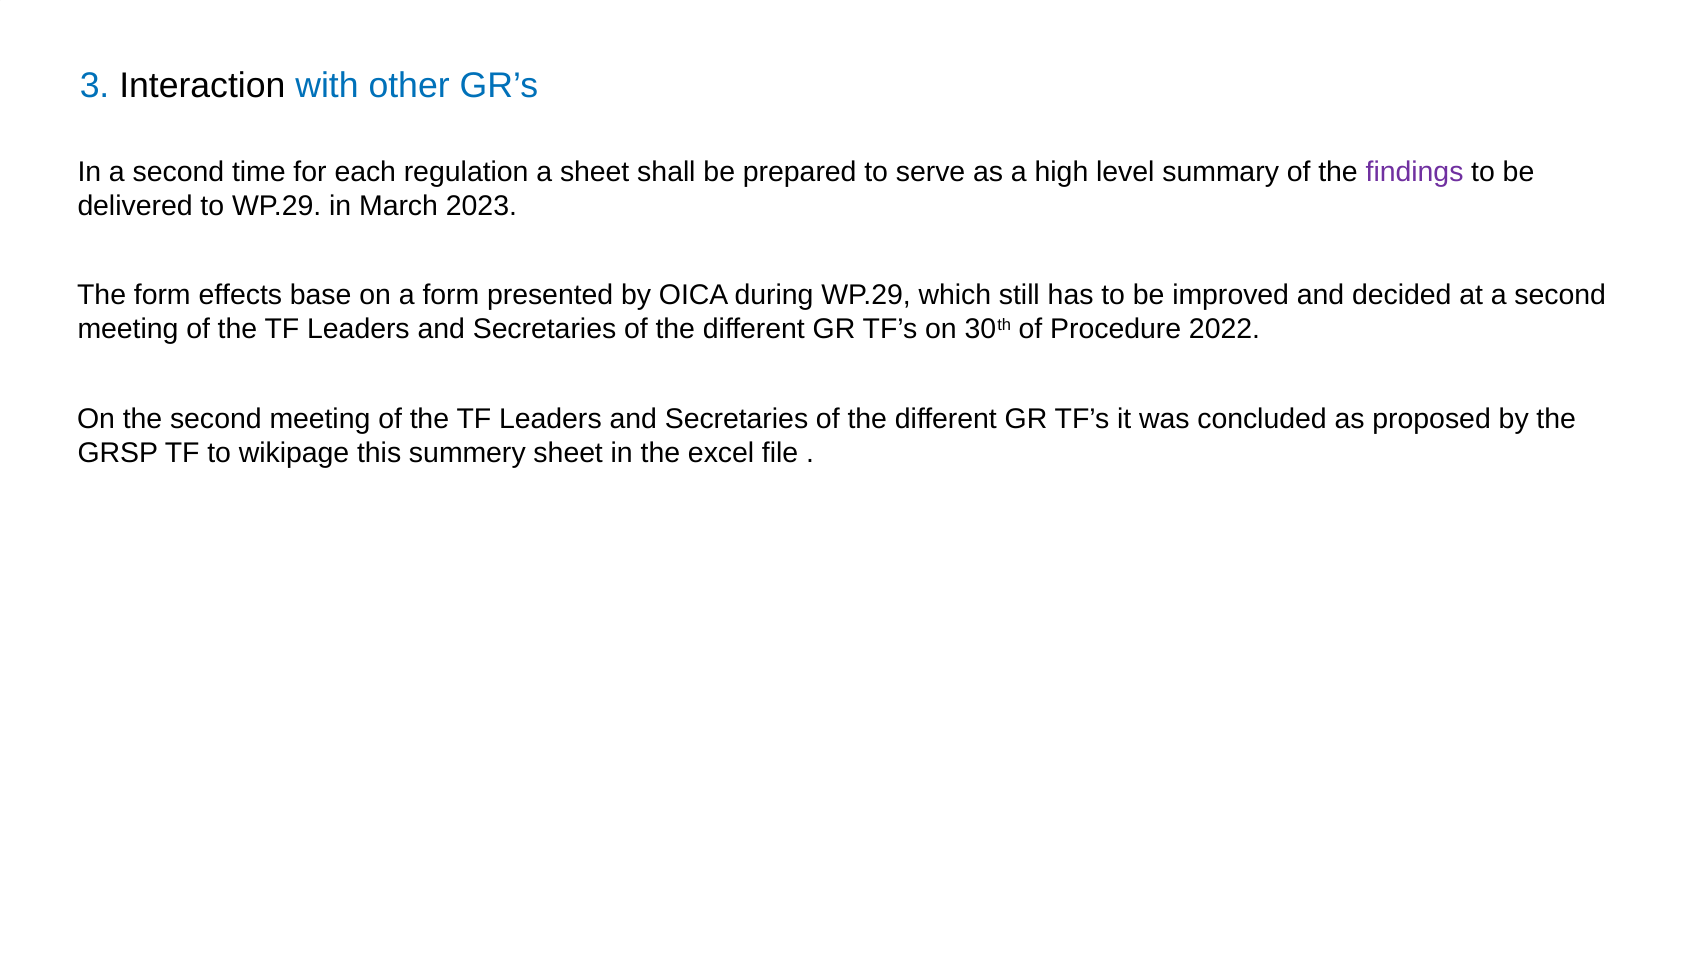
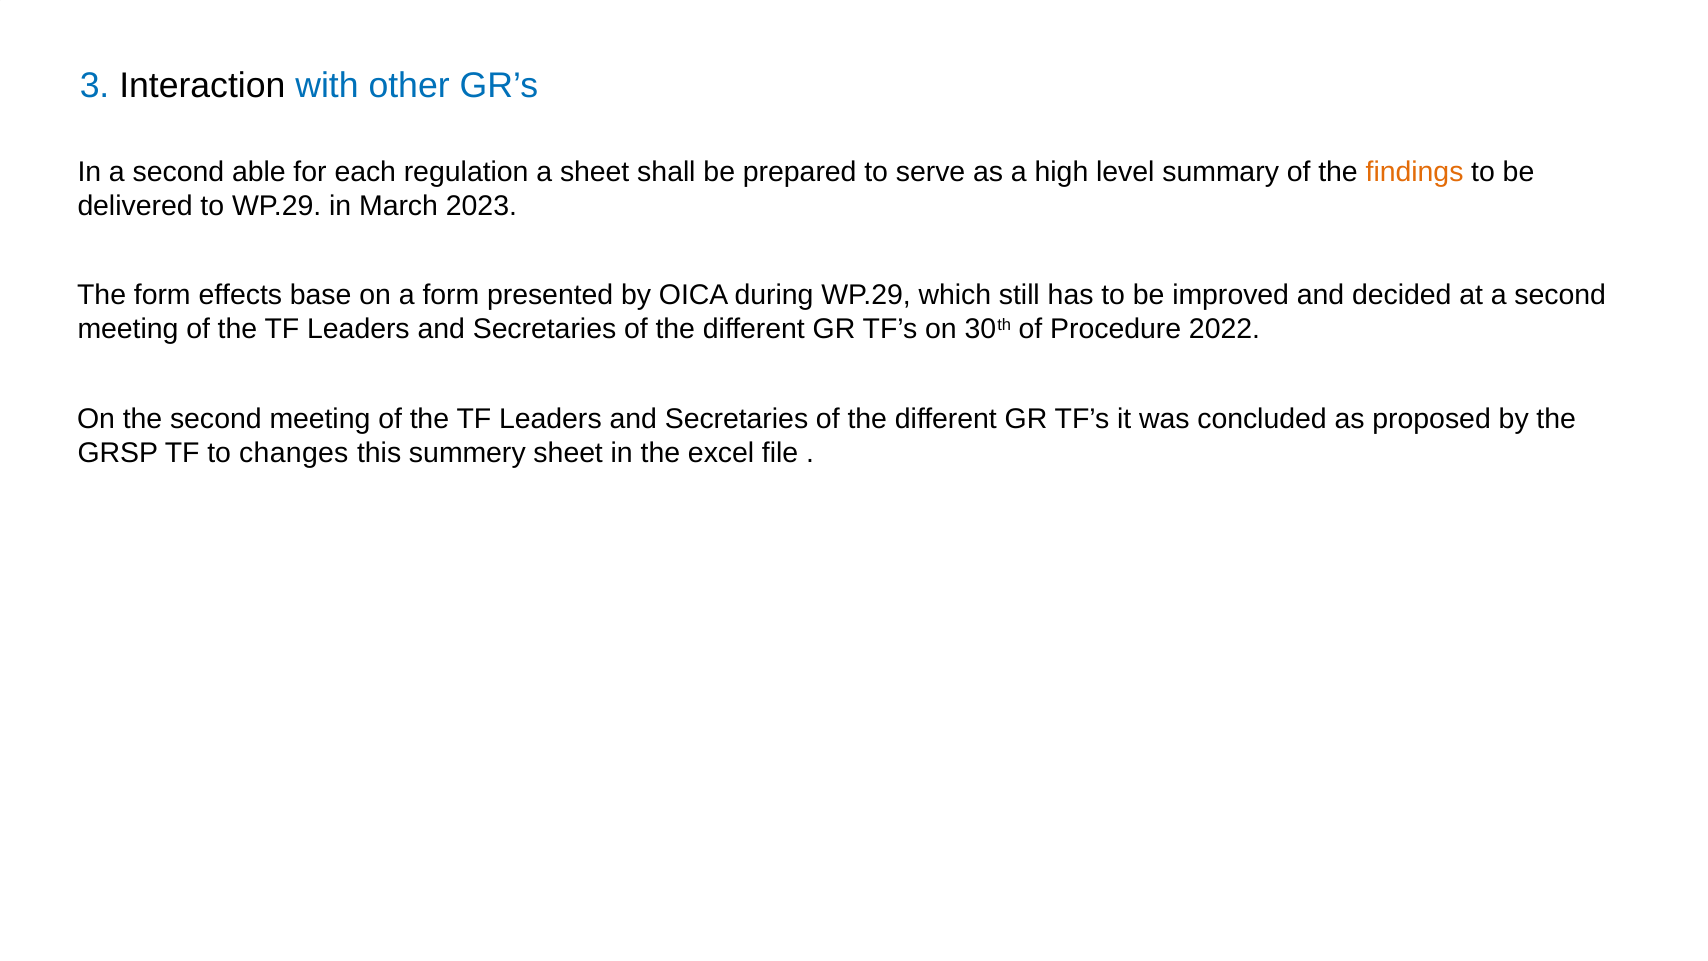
time: time -> able
findings colour: purple -> orange
wikipage: wikipage -> changes
